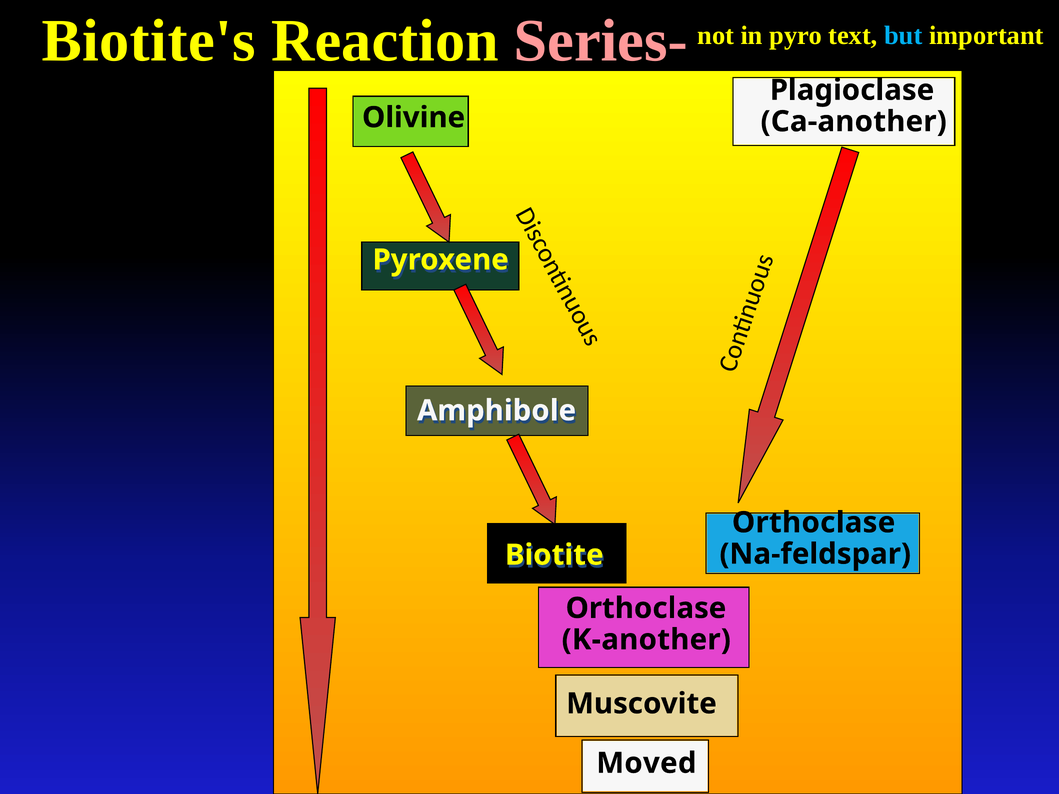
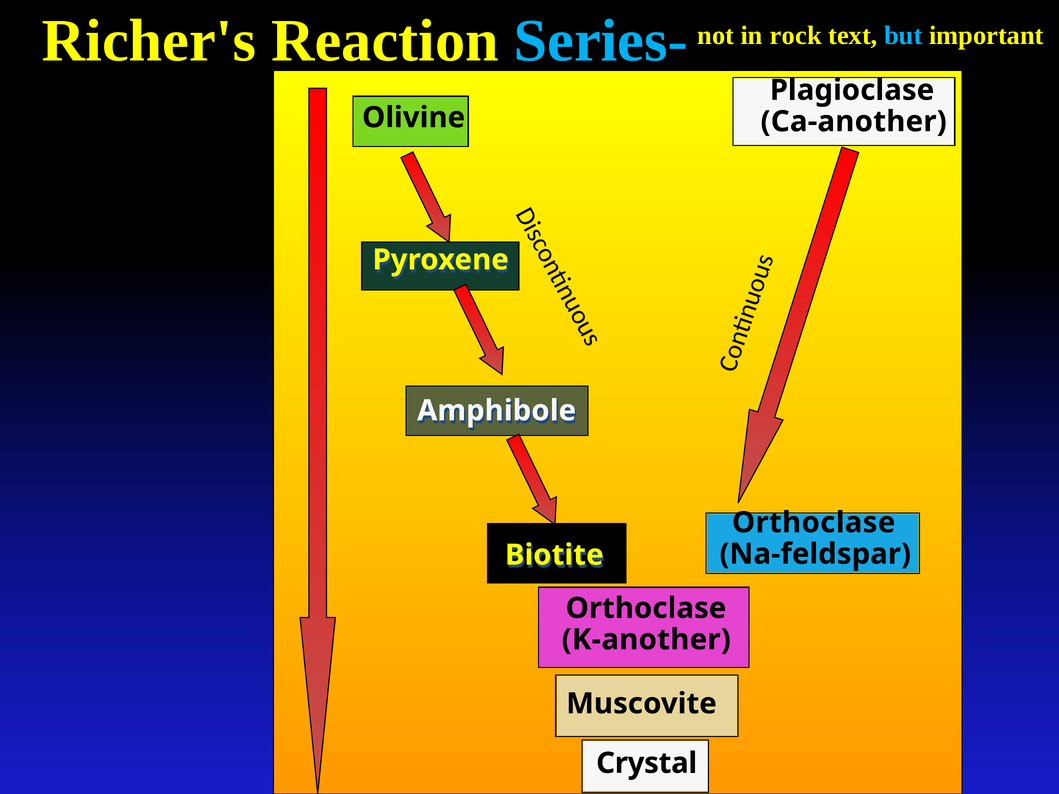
Biotite's: Biotite's -> Richer's
Series- colour: pink -> light blue
pyro: pyro -> rock
Moved: Moved -> Crystal
